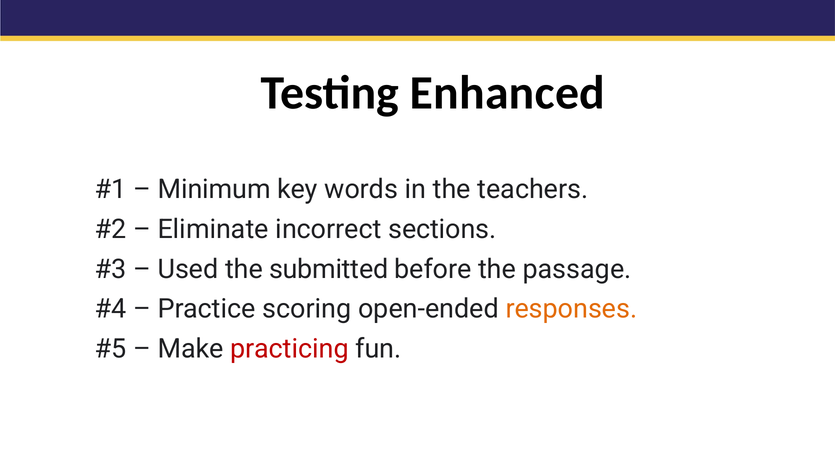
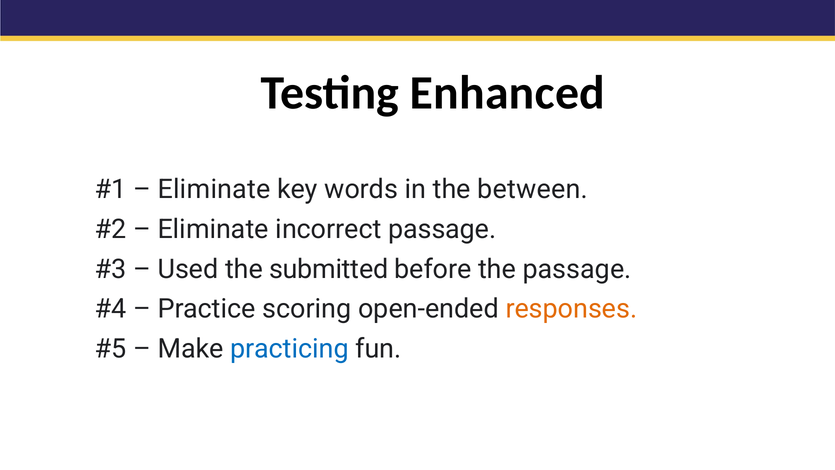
Minimum at (214, 189): Minimum -> Eliminate
teachers: teachers -> between
incorrect sections: sections -> passage
practicing colour: red -> blue
